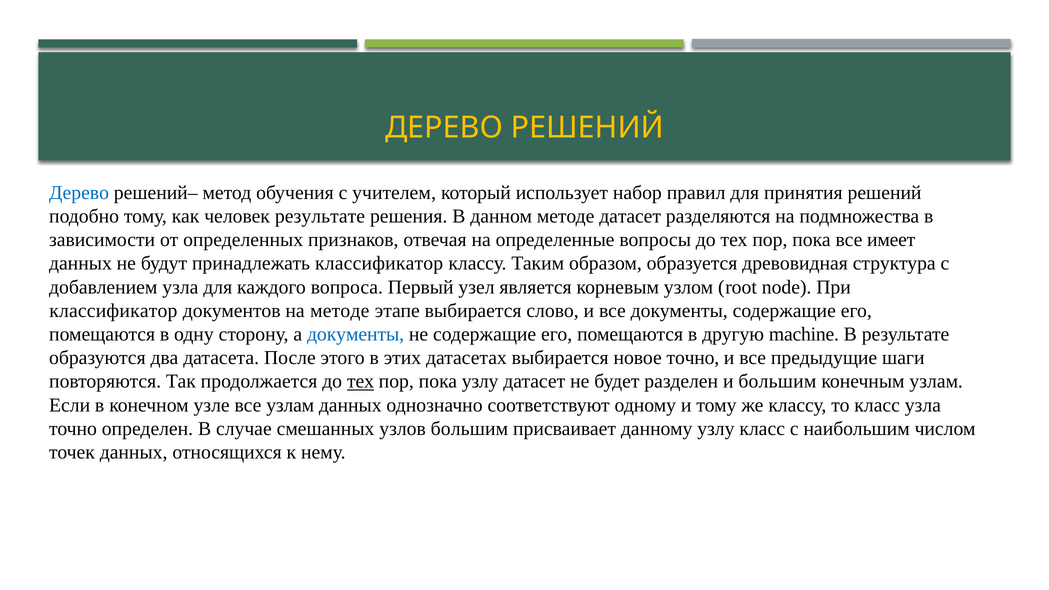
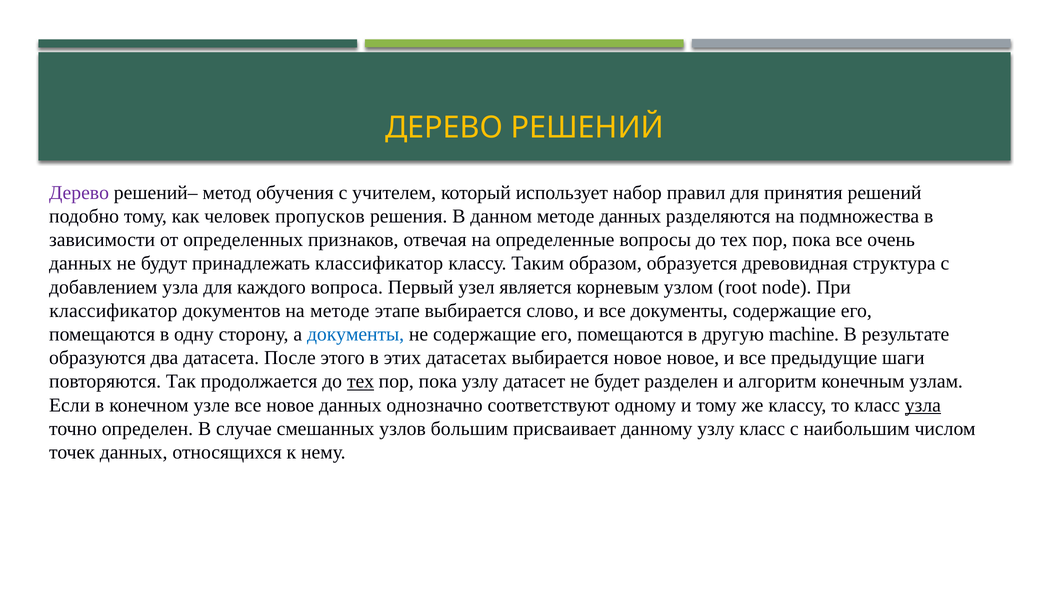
Дерево at (79, 193) colour: blue -> purple
человек результате: результате -> пропусков
методе датасет: датасет -> данных
имеет: имеет -> очень
новое точно: точно -> новое
и большим: большим -> алгоритм
все узлам: узлам -> новое
узла at (923, 405) underline: none -> present
